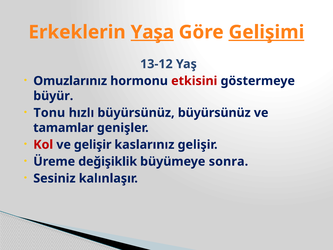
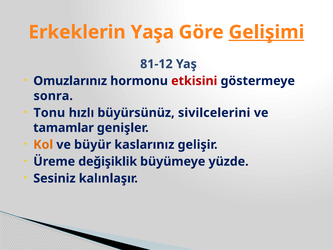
Yaşa underline: present -> none
13-12: 13-12 -> 81-12
büyür: büyür -> sonra
büyürsünüz büyürsünüz: büyürsünüz -> sivilcelerini
Kol colour: red -> orange
ve gelişir: gelişir -> büyür
sonra: sonra -> yüzde
